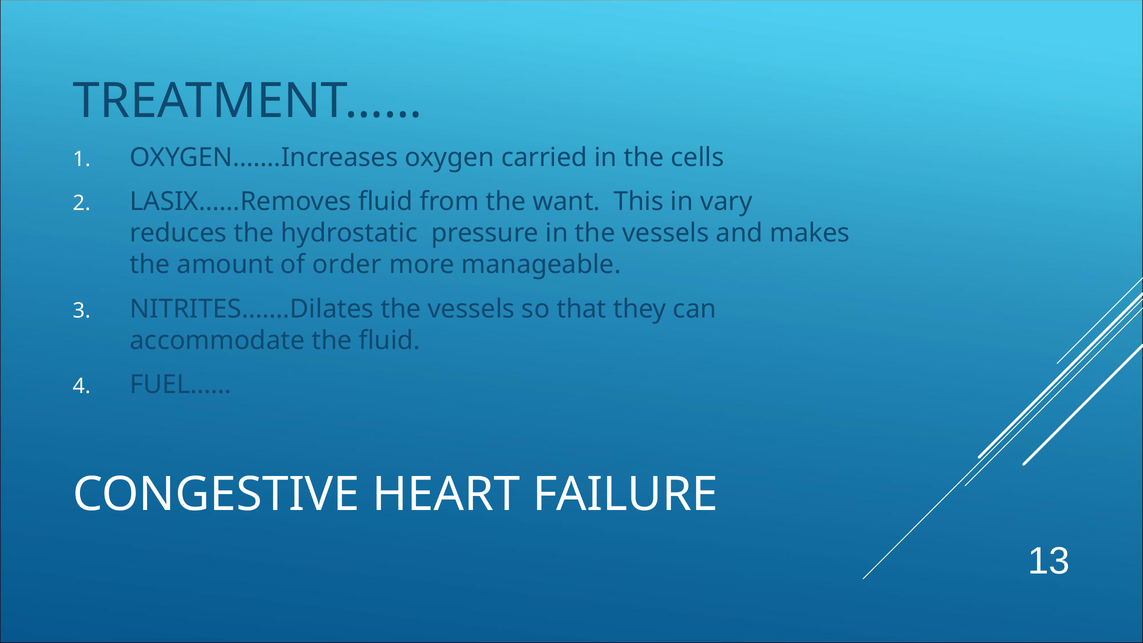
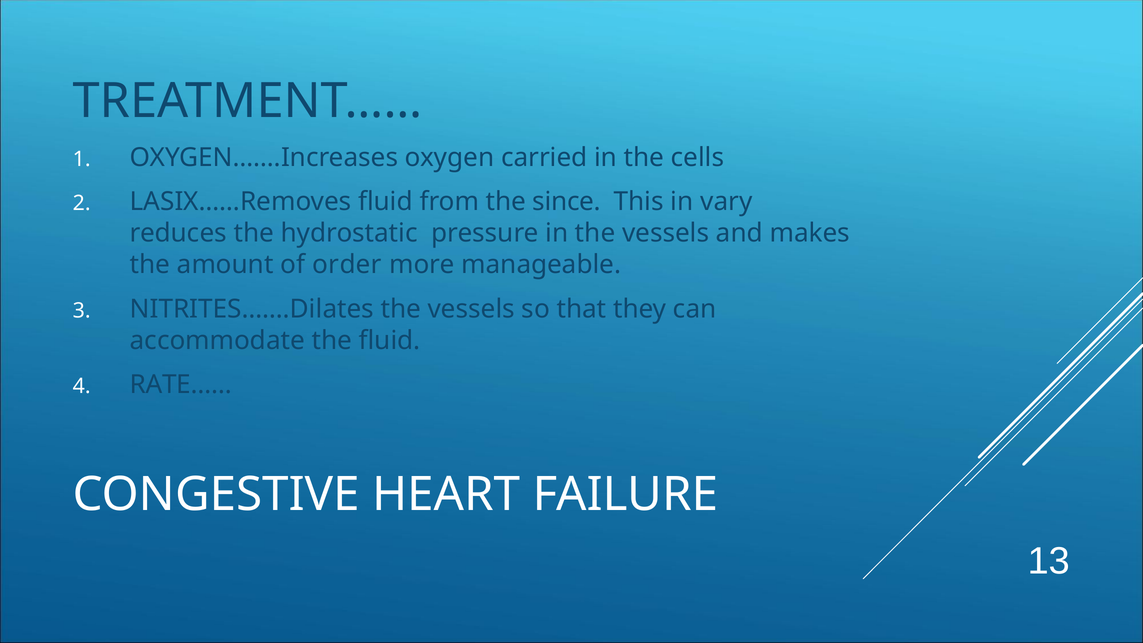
want: want -> since
FUEL……: FUEL…… -> RATE……
